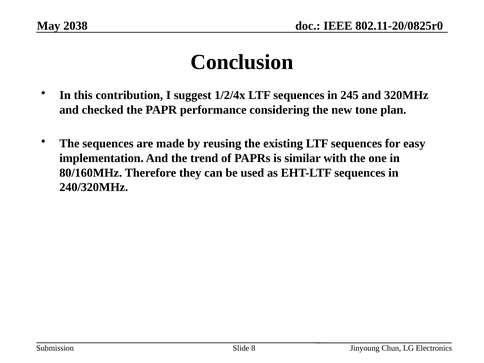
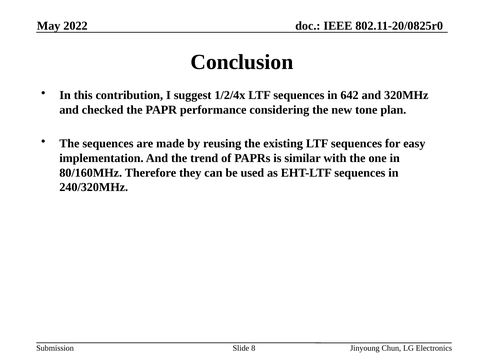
2038: 2038 -> 2022
245: 245 -> 642
